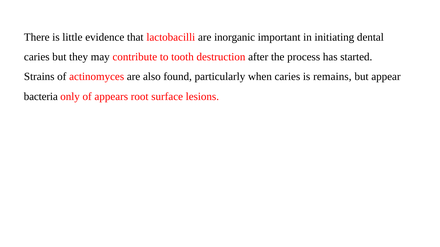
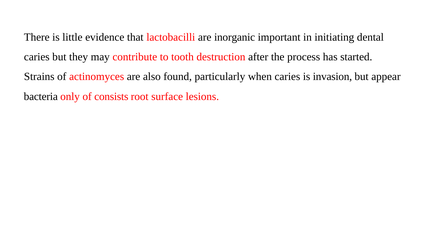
remains: remains -> invasion
appears: appears -> consists
